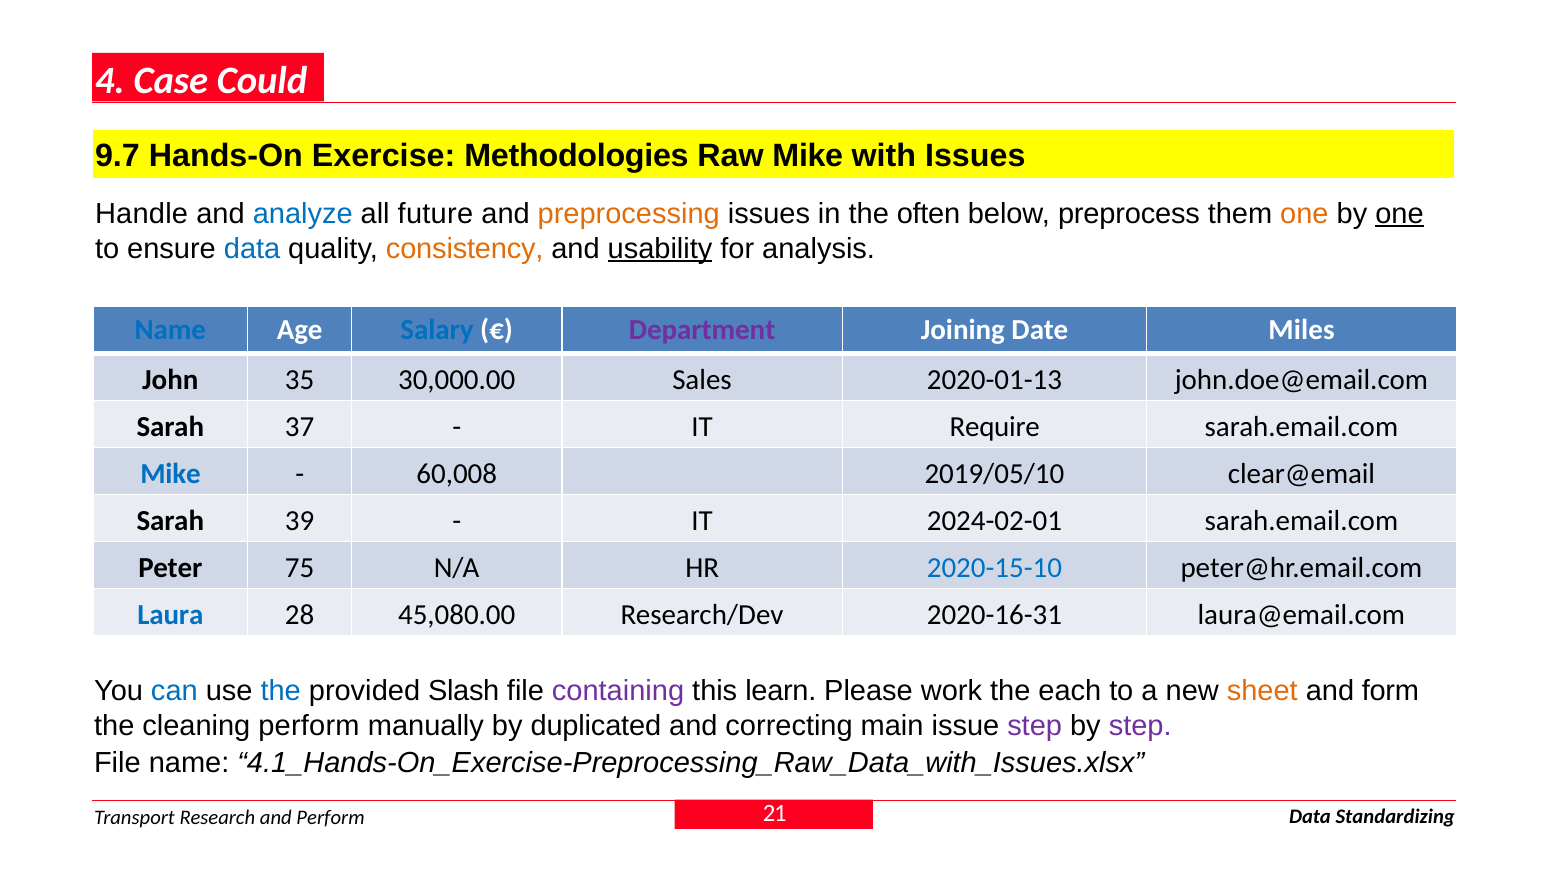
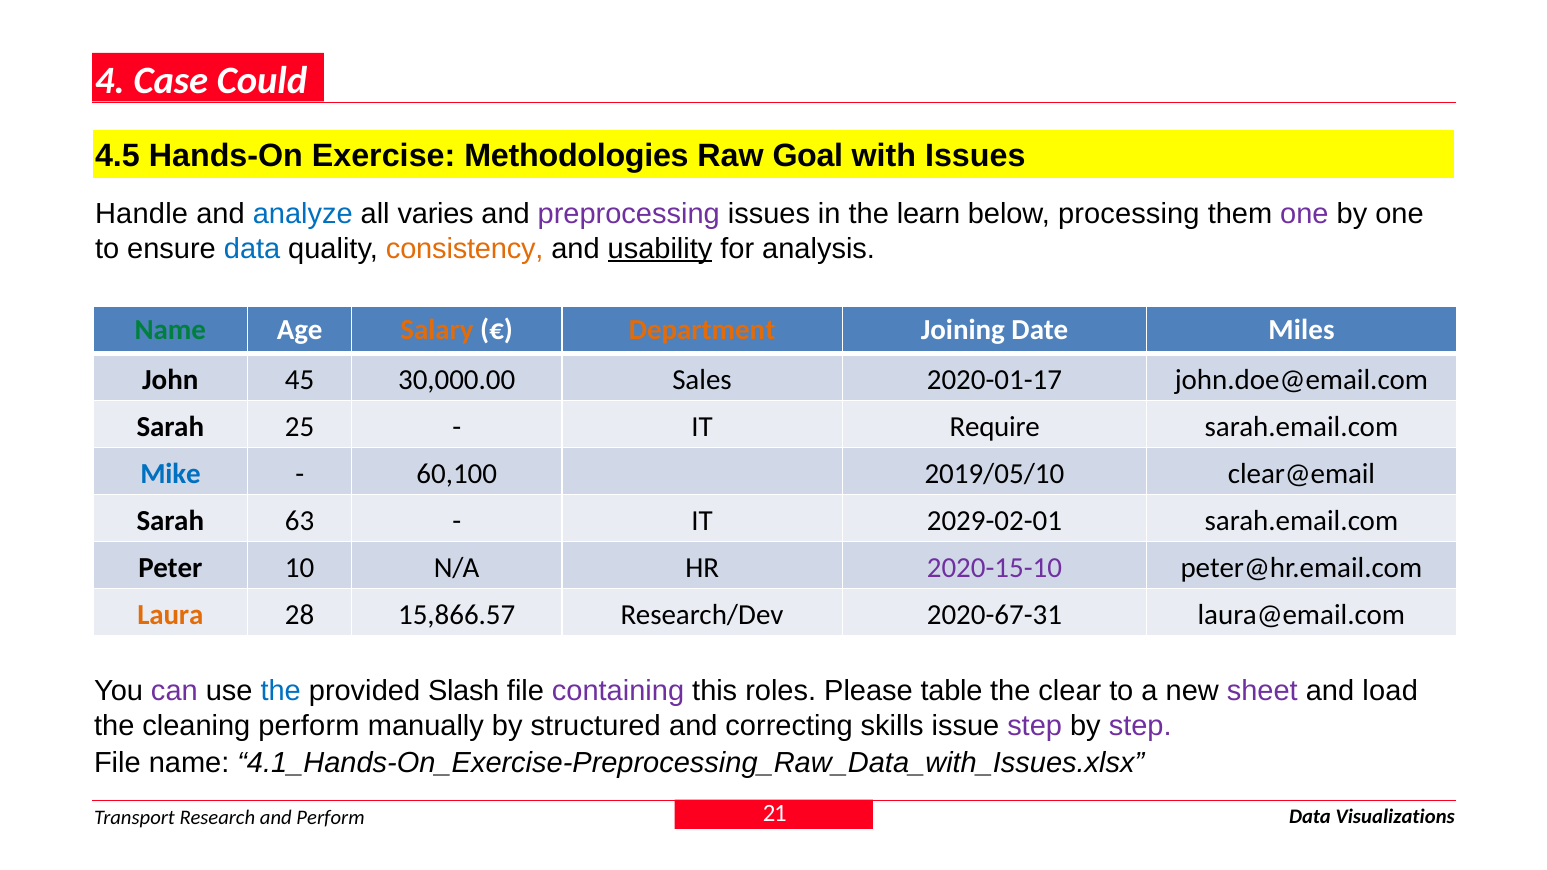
9.7: 9.7 -> 4.5
Raw Mike: Mike -> Goal
future: future -> varies
preprocessing colour: orange -> purple
often: often -> learn
preprocess: preprocess -> processing
one at (1304, 214) colour: orange -> purple
one at (1399, 214) underline: present -> none
Name at (170, 330) colour: blue -> green
Salary colour: blue -> orange
Department colour: purple -> orange
35: 35 -> 45
2020-01-13: 2020-01-13 -> 2020-01-17
37: 37 -> 25
60,008: 60,008 -> 60,100
39: 39 -> 63
2024-02-01: 2024-02-01 -> 2029-02-01
75: 75 -> 10
2020-15-10 colour: blue -> purple
Laura colour: blue -> orange
45,080.00: 45,080.00 -> 15,866.57
2020-16-31: 2020-16-31 -> 2020-67-31
can colour: blue -> purple
learn: learn -> roles
work: work -> table
each: each -> clear
sheet colour: orange -> purple
form: form -> load
duplicated: duplicated -> structured
main: main -> skills
Standardizing: Standardizing -> Visualizations
